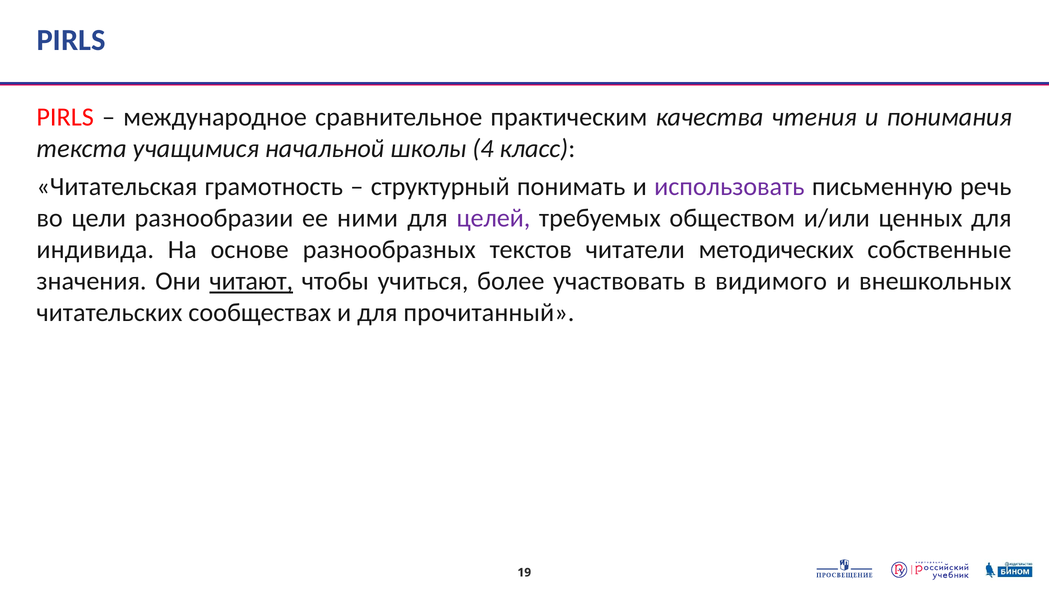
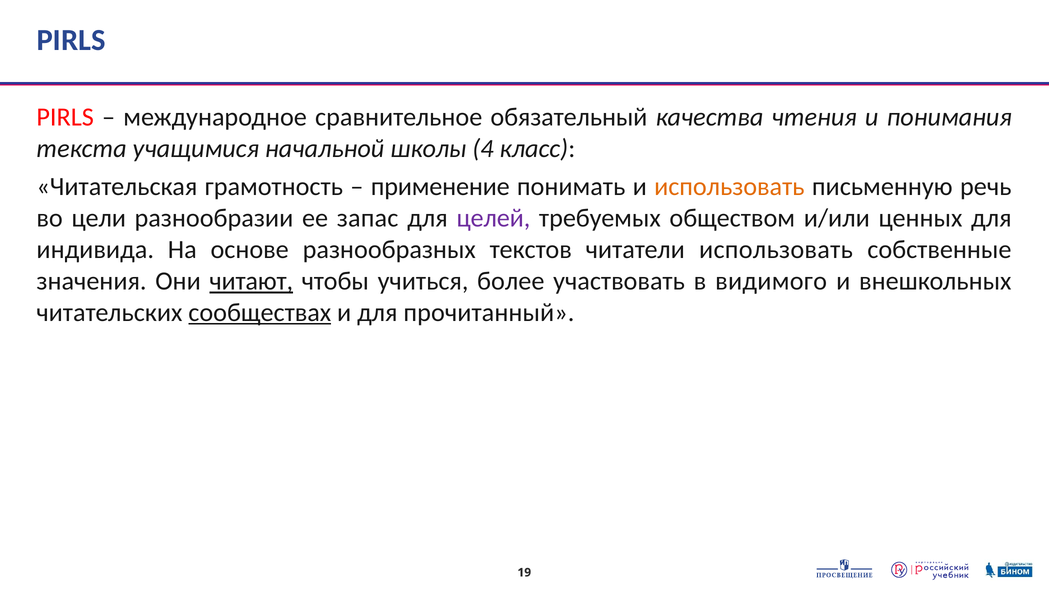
практическим: практическим -> обязательный
структурный: структурный -> применение
использовать at (729, 187) colour: purple -> orange
ними: ними -> запас
читатели методических: методических -> использовать
сообществах underline: none -> present
